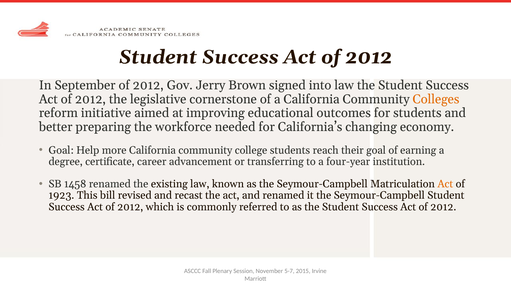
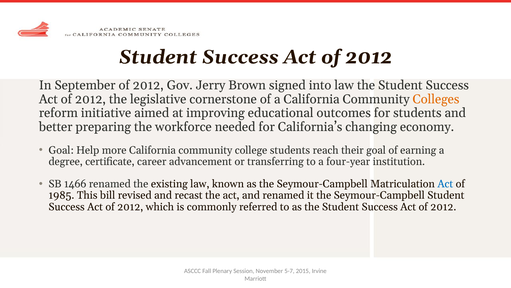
1458: 1458 -> 1466
Act at (445, 184) colour: orange -> blue
1923: 1923 -> 1985
